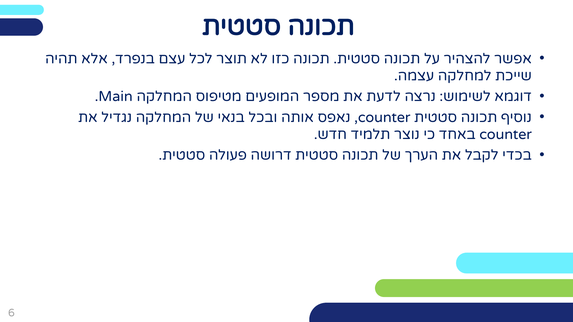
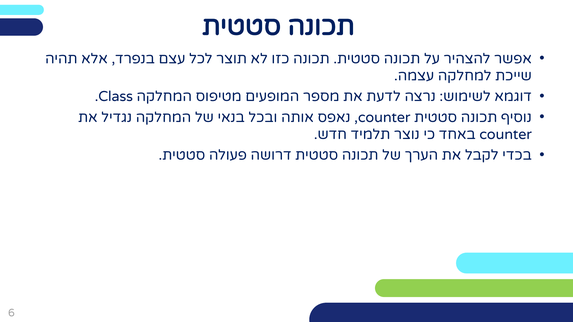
Main: Main -> Class
